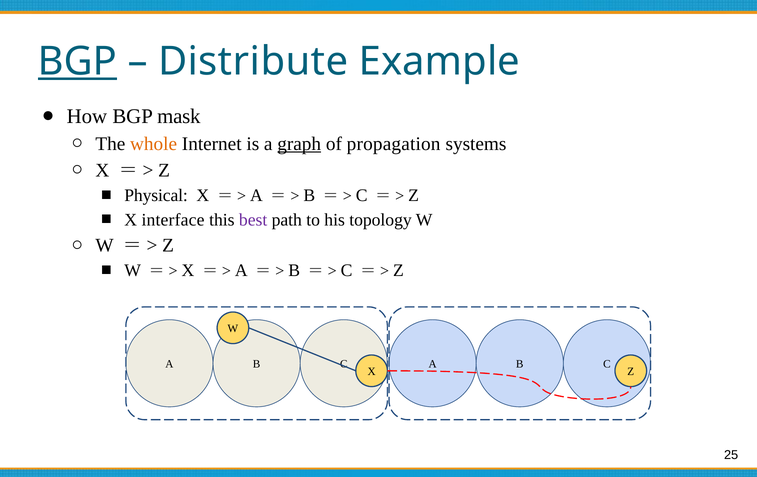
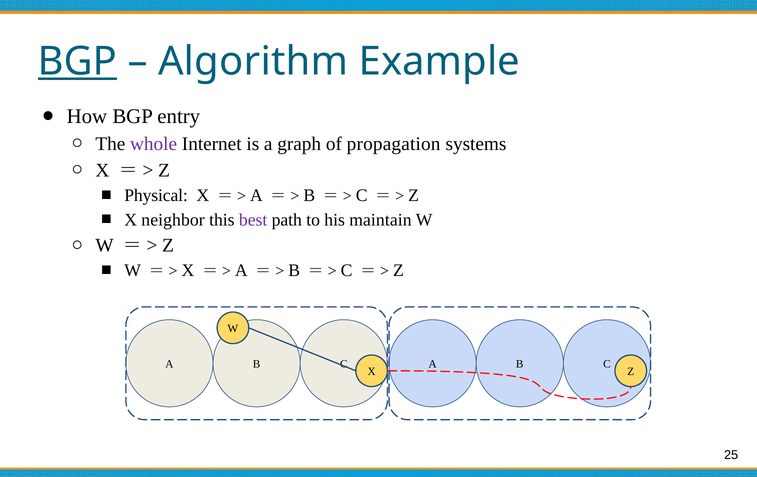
Distribute: Distribute -> Algorithm
mask: mask -> entry
whole colour: orange -> purple
graph underline: present -> none
interface: interface -> neighbor
topology: topology -> maintain
